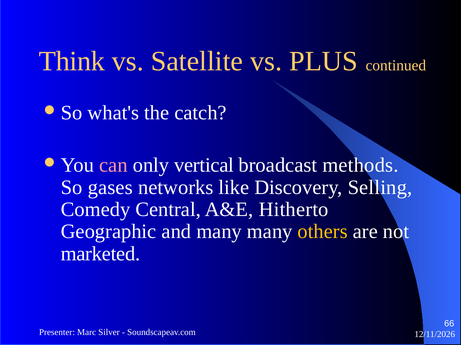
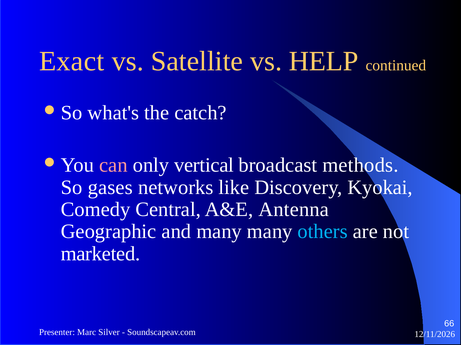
Think: Think -> Exact
PLUS: PLUS -> HELP
Selling: Selling -> Kyokai
Hitherto: Hitherto -> Antenna
others colour: yellow -> light blue
